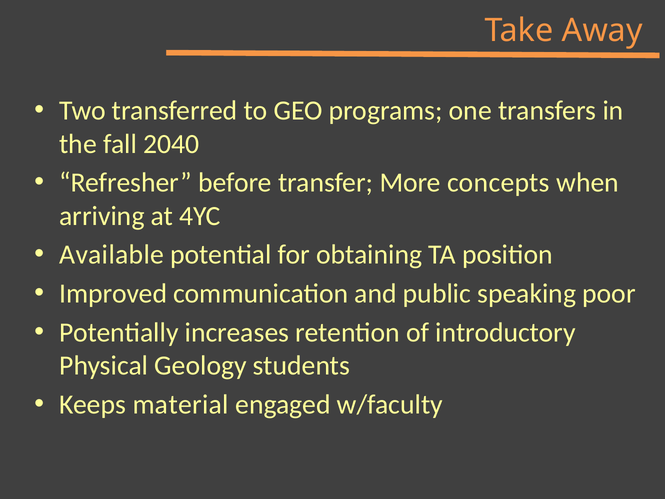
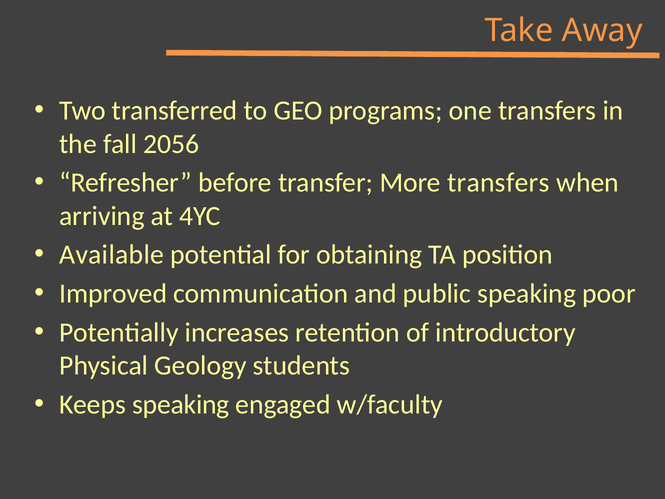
2040: 2040 -> 2056
More concepts: concepts -> transfers
Keeps material: material -> speaking
